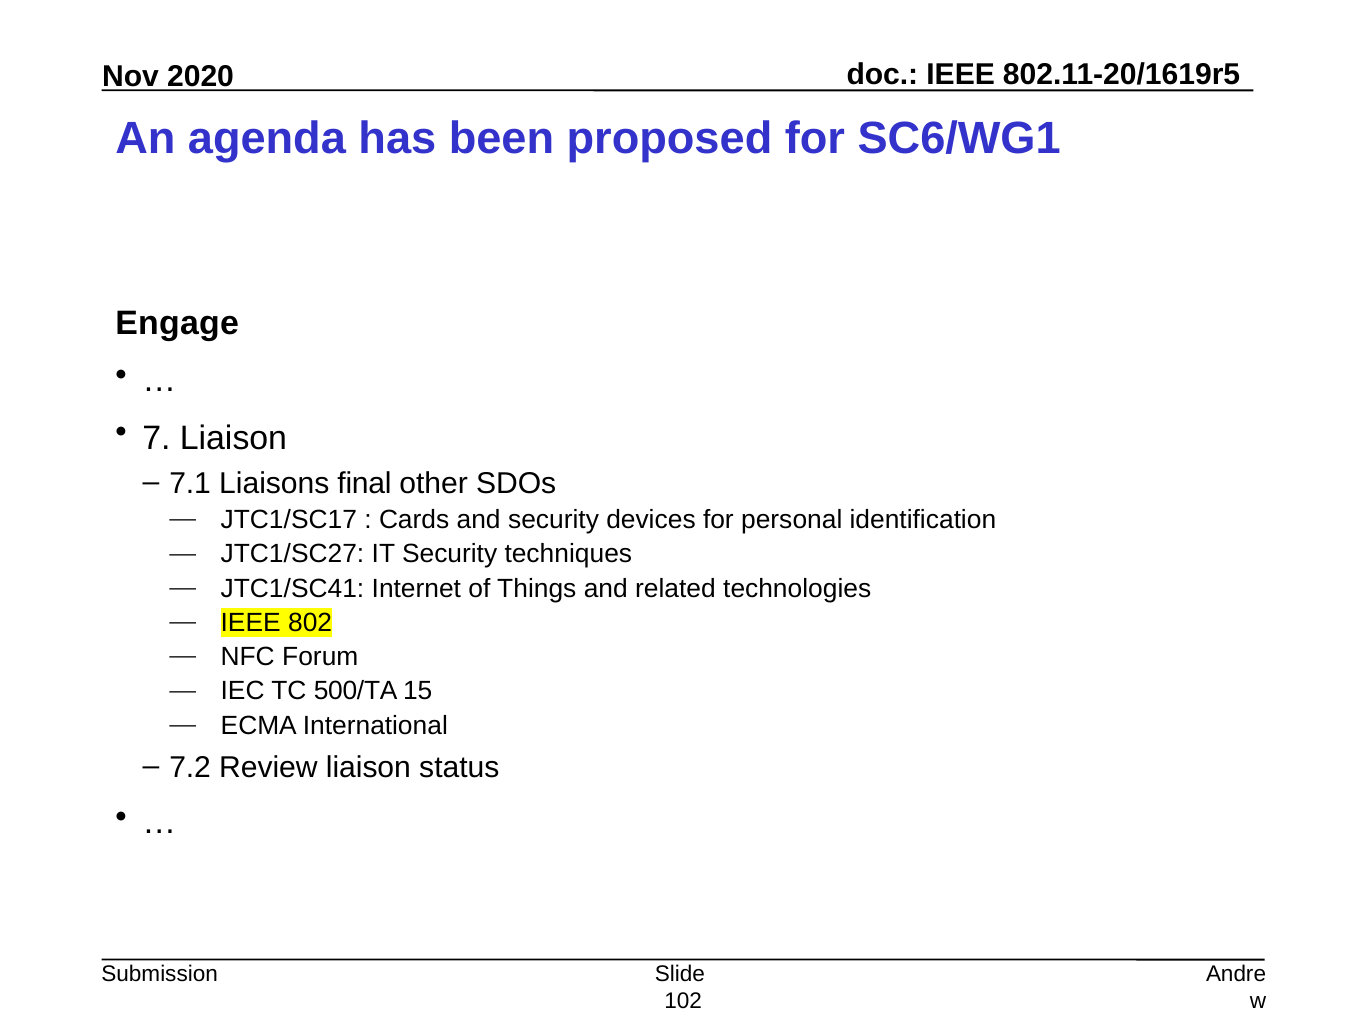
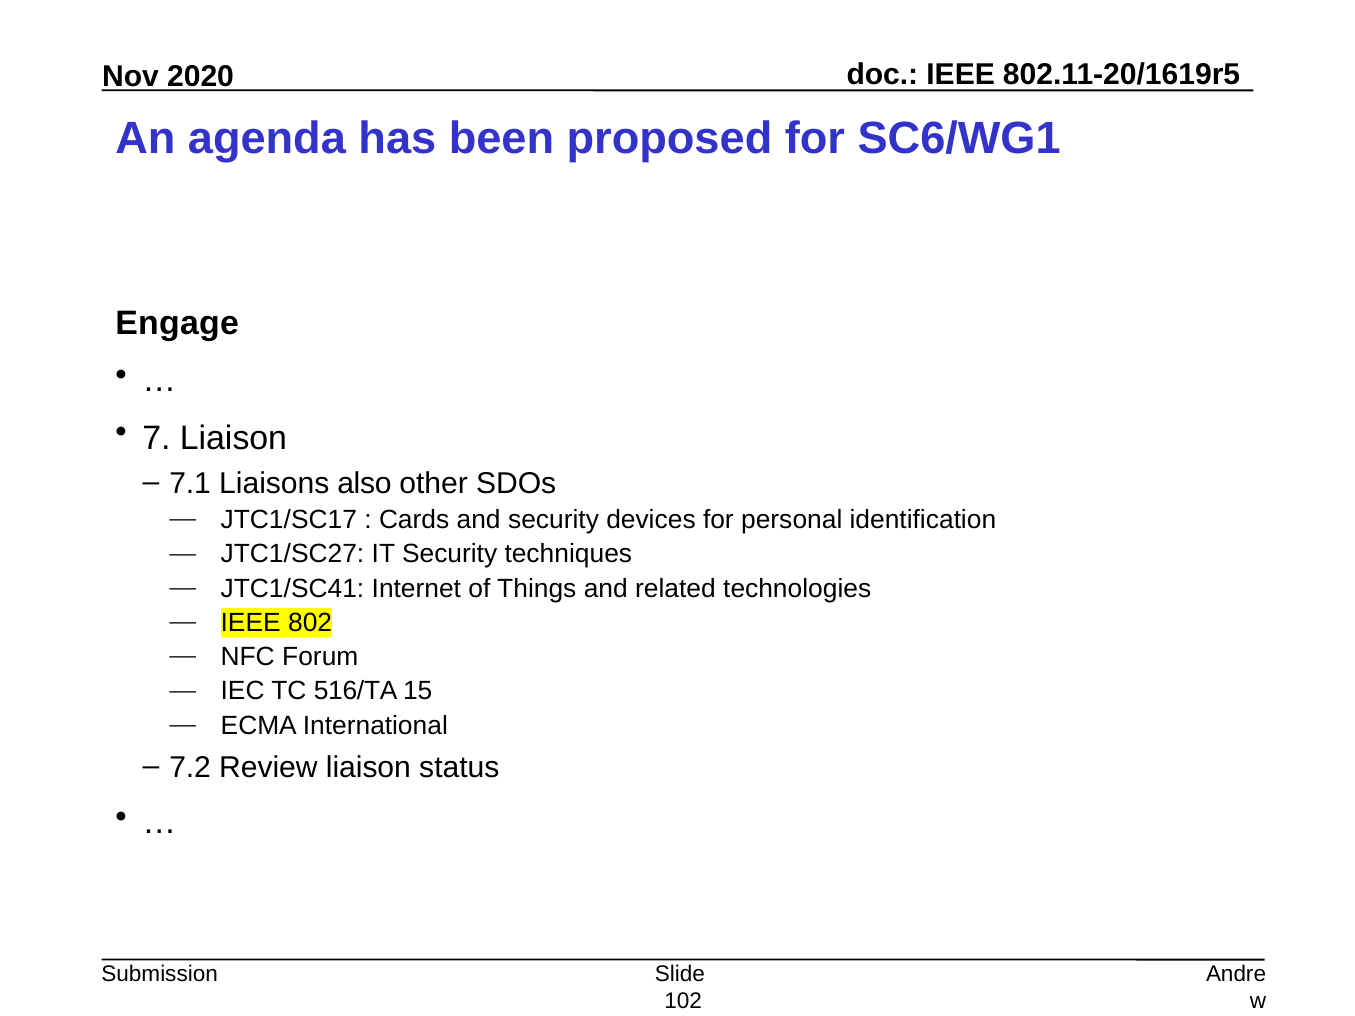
final: final -> also
500/TA: 500/TA -> 516/TA
